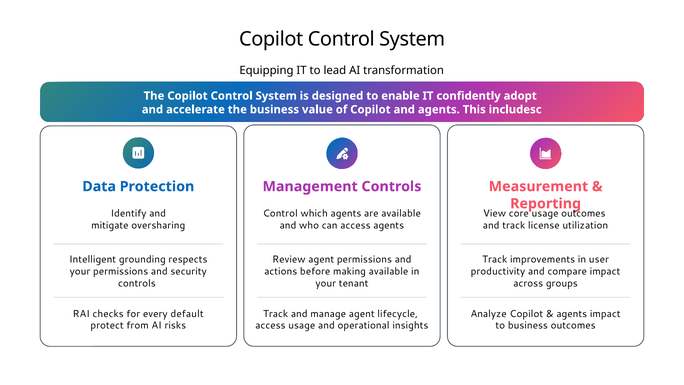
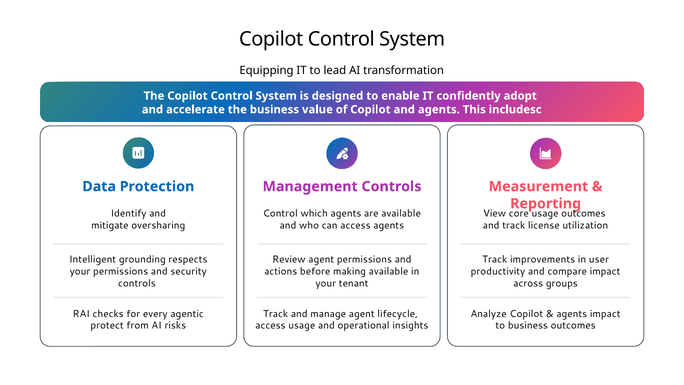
default: default -> agentic
